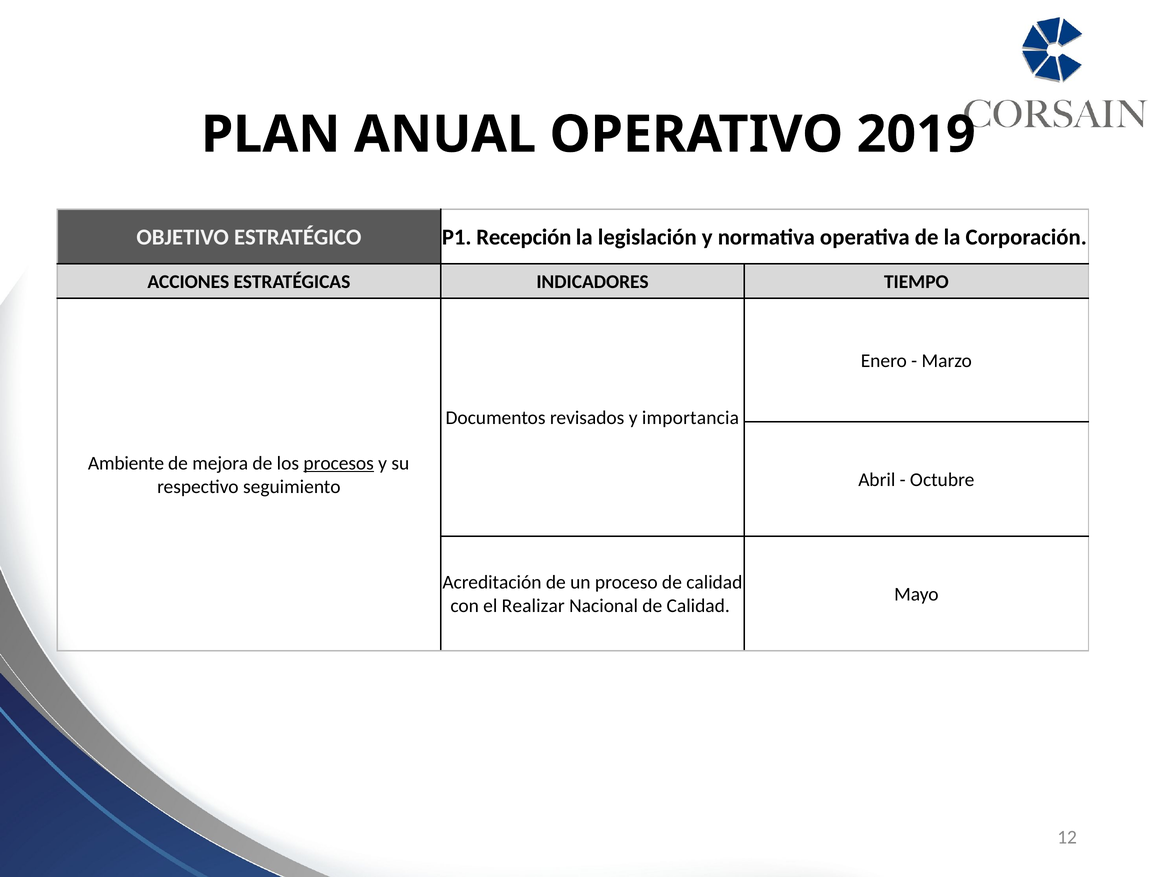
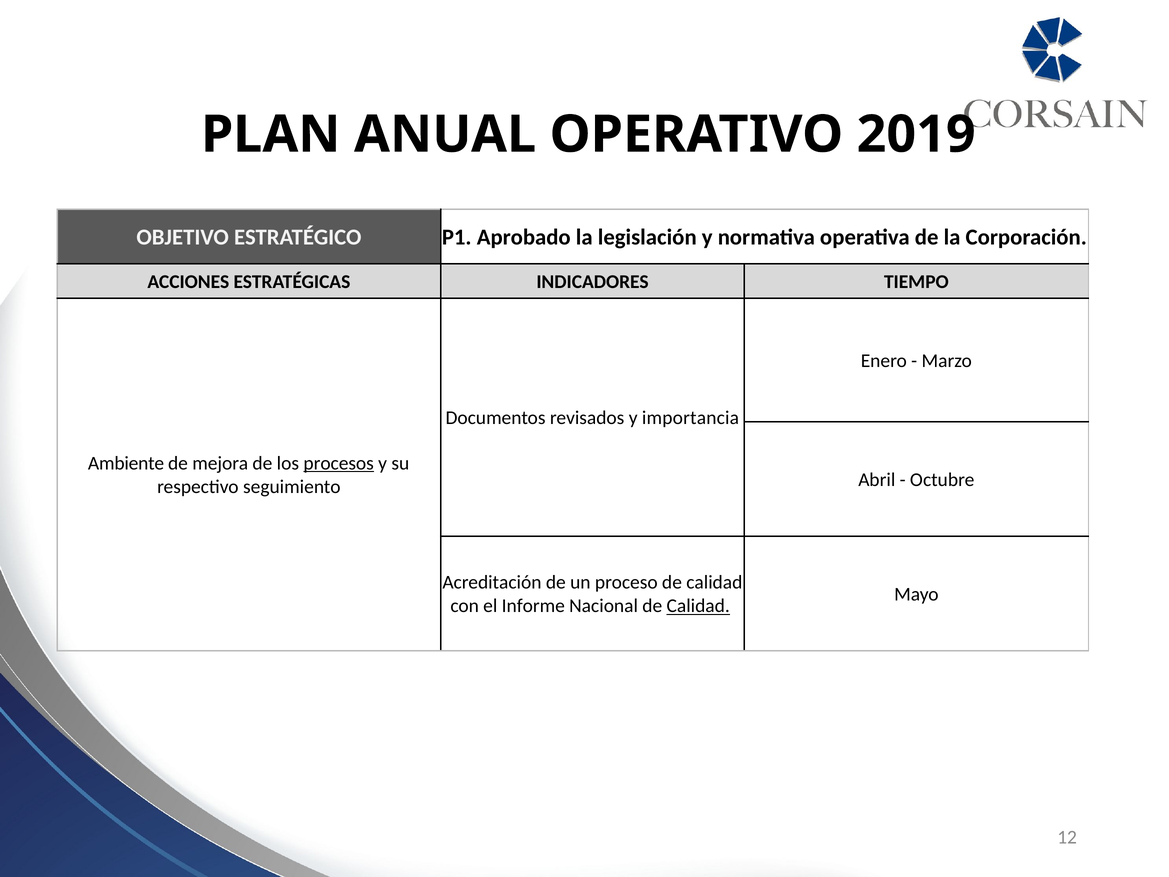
Recepción: Recepción -> Aprobado
Realizar: Realizar -> Informe
Calidad at (698, 606) underline: none -> present
